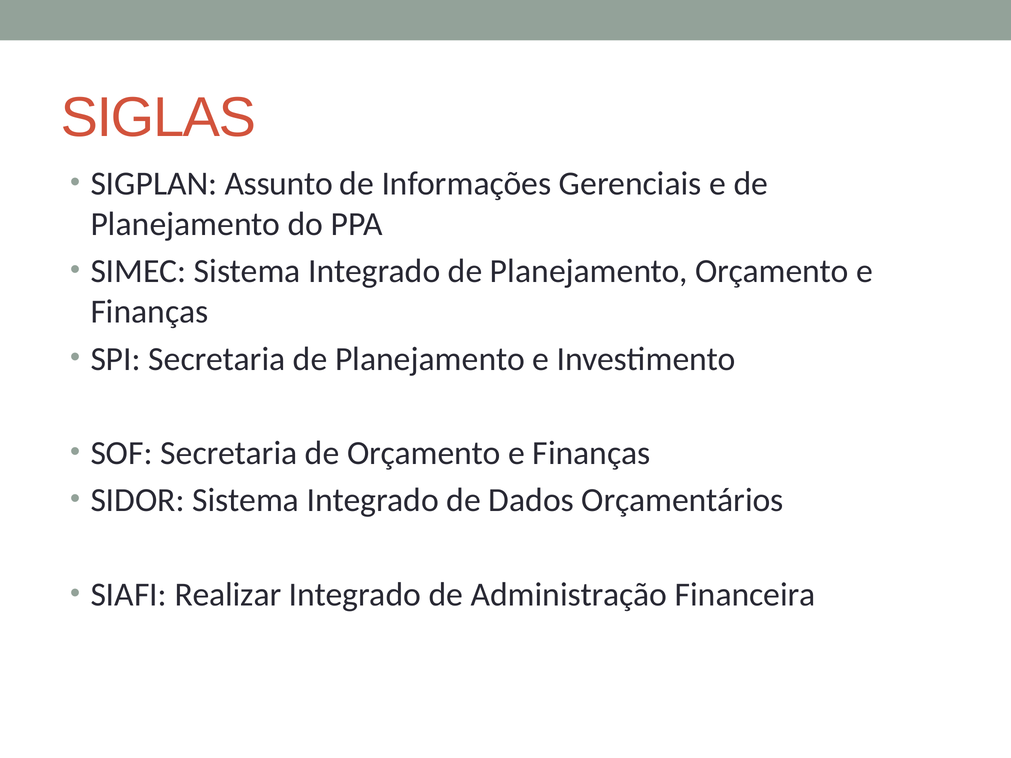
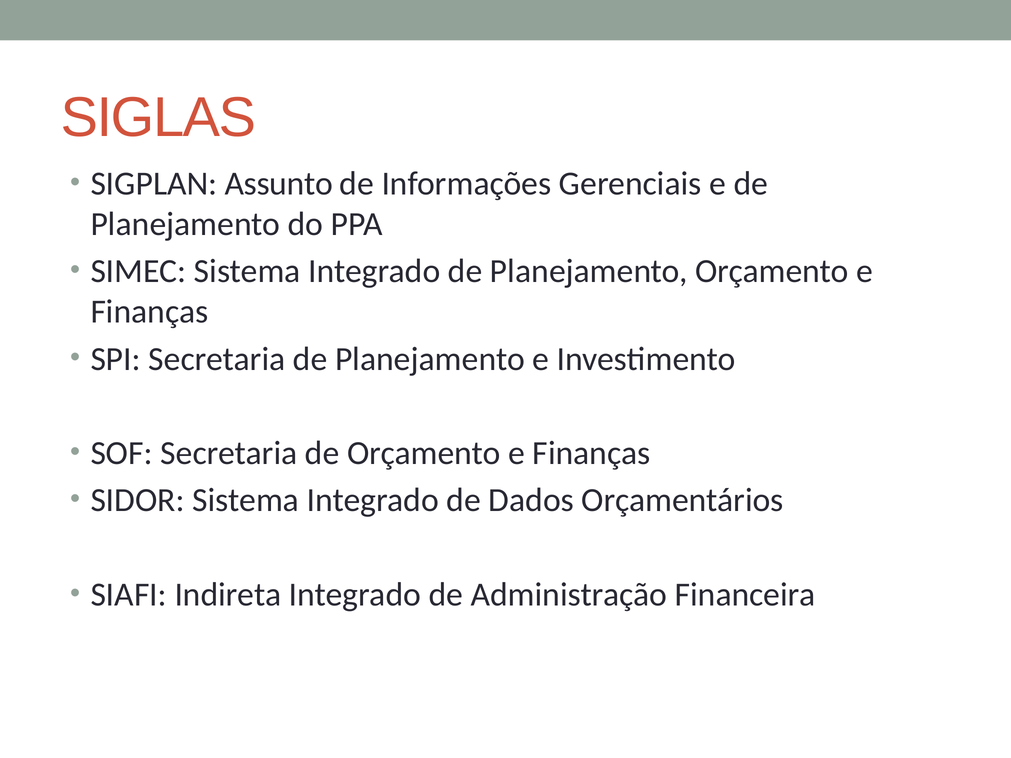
Realizar: Realizar -> Indireta
